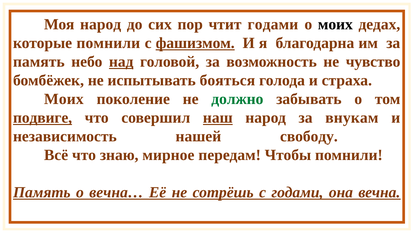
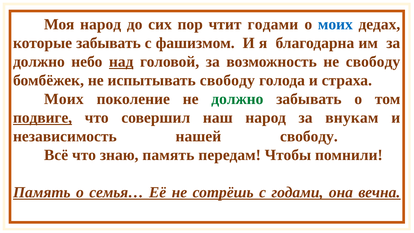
моих at (335, 25) colour: black -> blue
которые помнили: помнили -> забывать
фашизмом underline: present -> none
память at (39, 62): память -> должно
не чувство: чувство -> свободу
испытывать бояться: бояться -> свободу
наш underline: present -> none
знаю мирное: мирное -> память
вечна…: вечна… -> семья…
